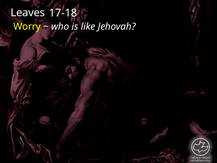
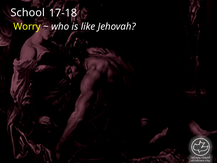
Leaves: Leaves -> School
